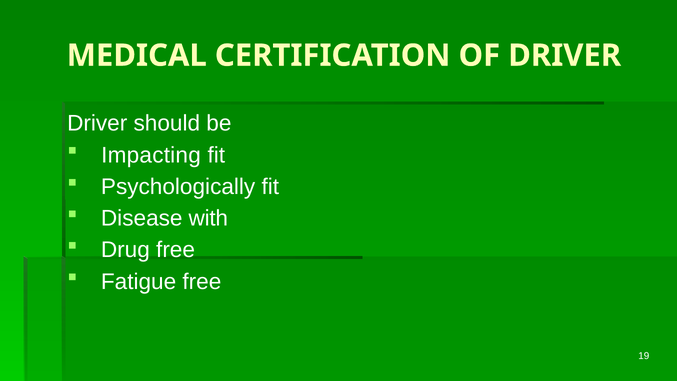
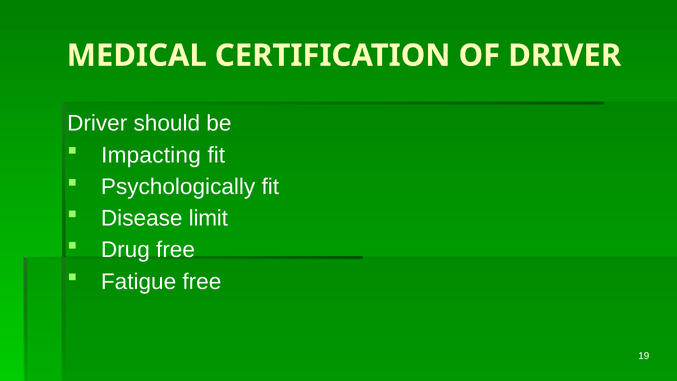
with: with -> limit
